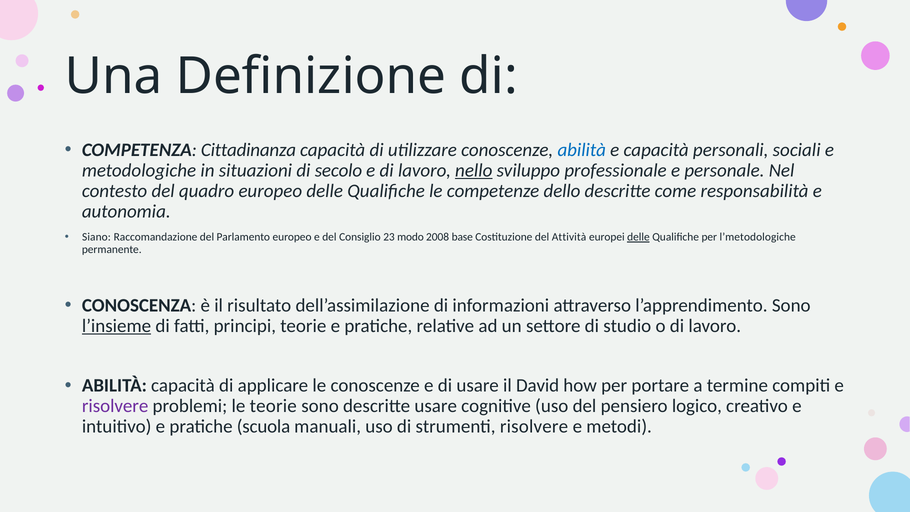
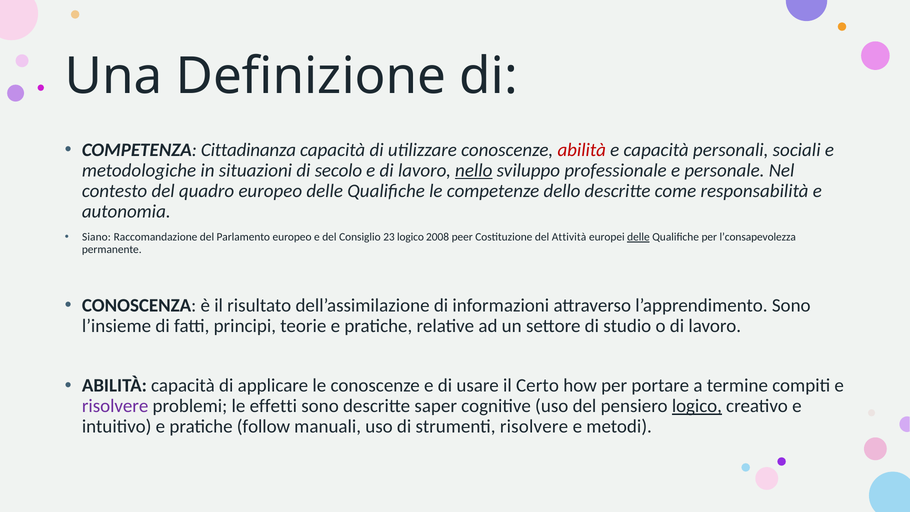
abilità at (582, 150) colour: blue -> red
23 modo: modo -> logico
base: base -> peer
l’metodologiche: l’metodologiche -> l’consapevolezza
l’insieme underline: present -> none
David: David -> Certo
le teorie: teorie -> effetti
descritte usare: usare -> saper
logico at (697, 406) underline: none -> present
scuola: scuola -> follow
